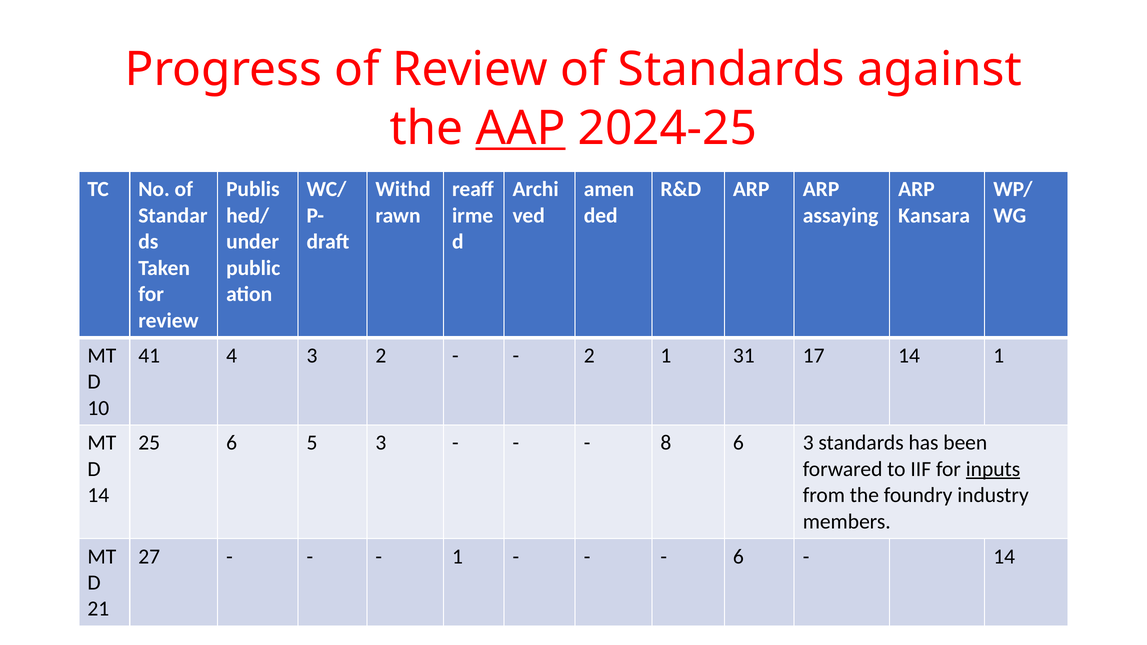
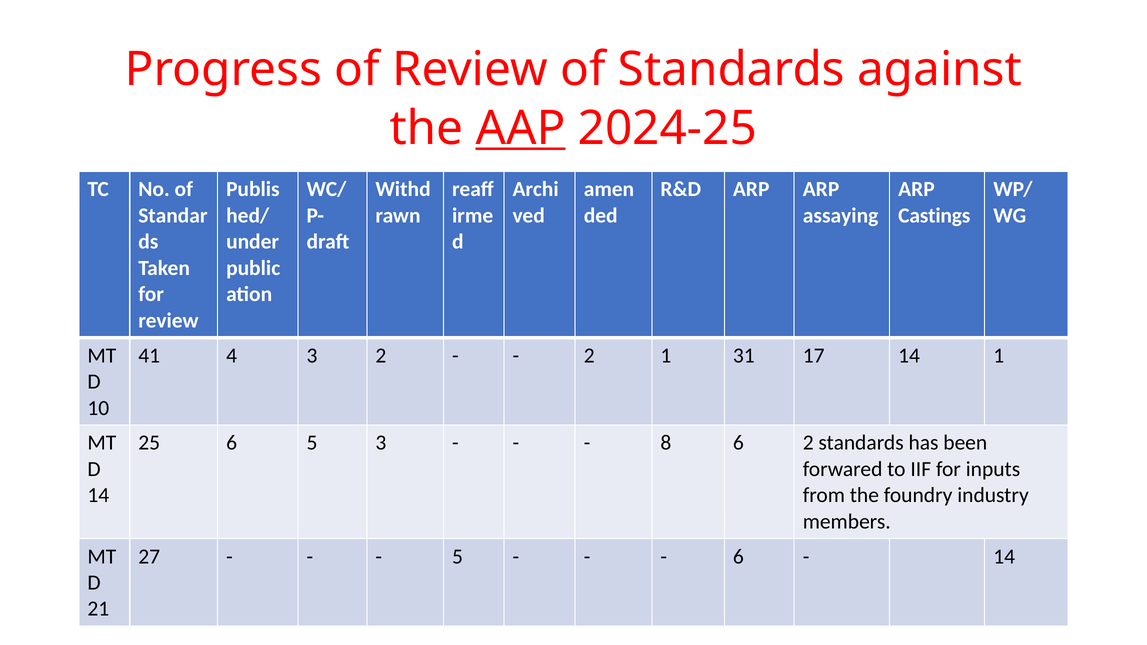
Kansara: Kansara -> Castings
6 3: 3 -> 2
inputs underline: present -> none
1 at (458, 557): 1 -> 5
